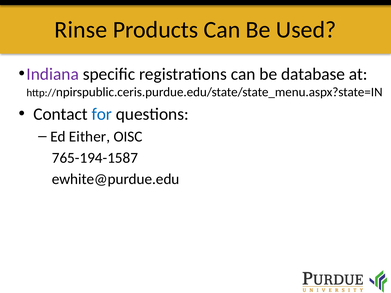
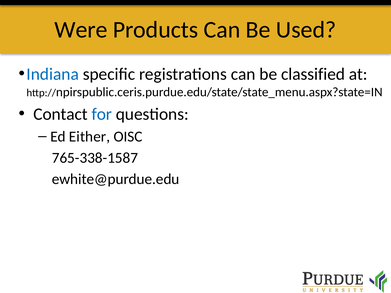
Rinse: Rinse -> Were
Indiana colour: purple -> blue
database: database -> classified
765-194-1587: 765-194-1587 -> 765-338-1587
